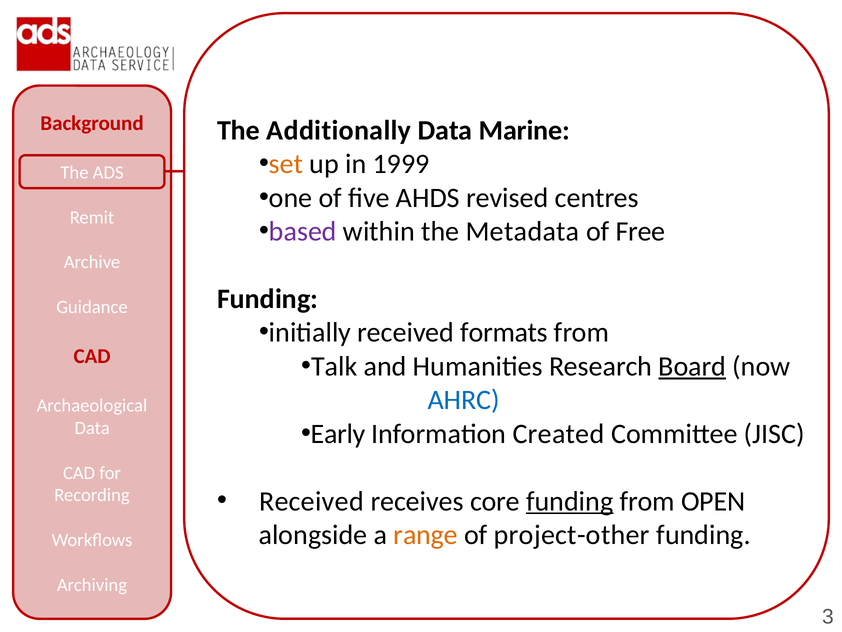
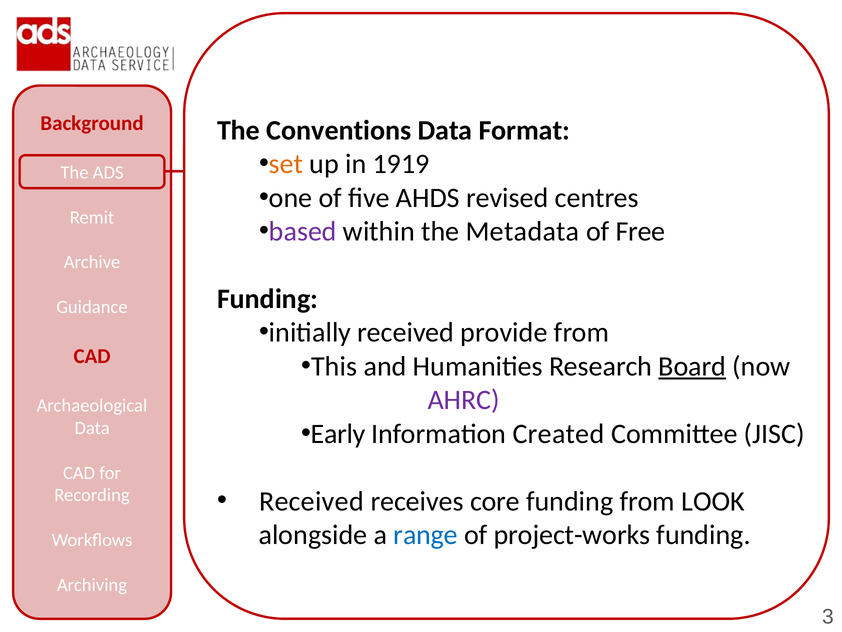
Additionally: Additionally -> Conventions
Marine: Marine -> Format
1999: 1999 -> 1919
formats: formats -> provide
Talk: Talk -> This
AHRC colour: blue -> purple
funding at (570, 501) underline: present -> none
OPEN: OPEN -> LOOK
range colour: orange -> blue
project-other: project-other -> project-works
